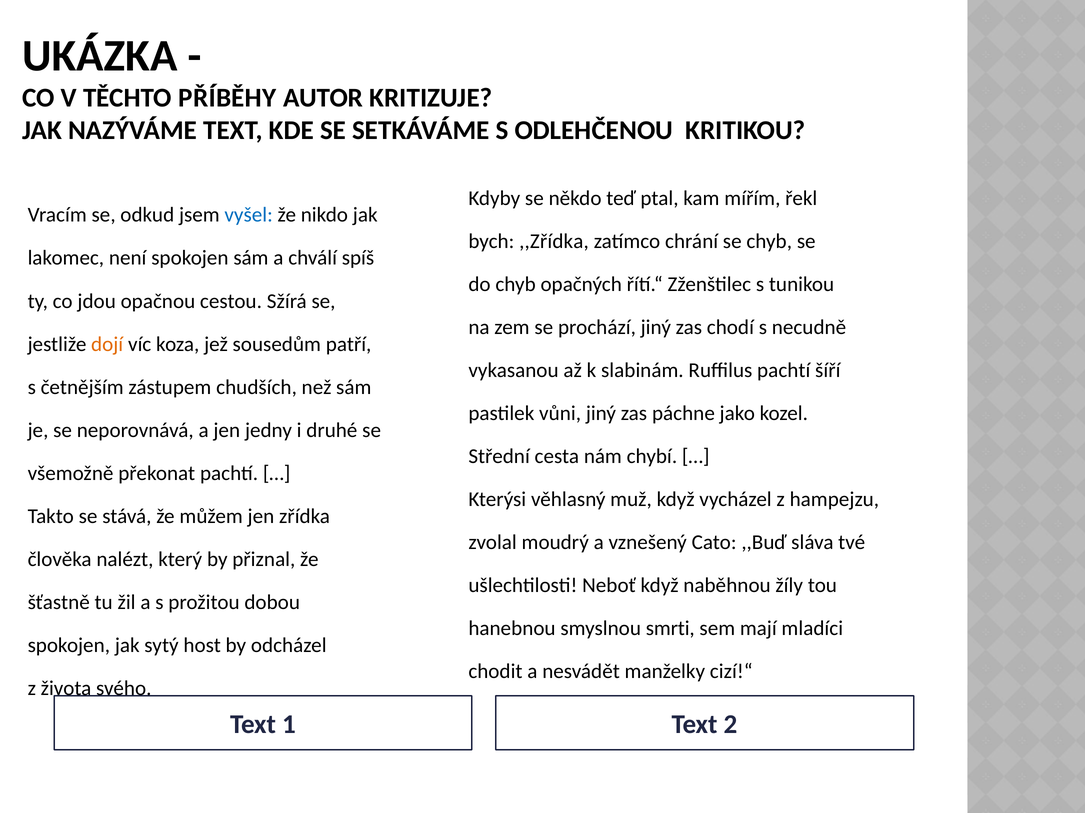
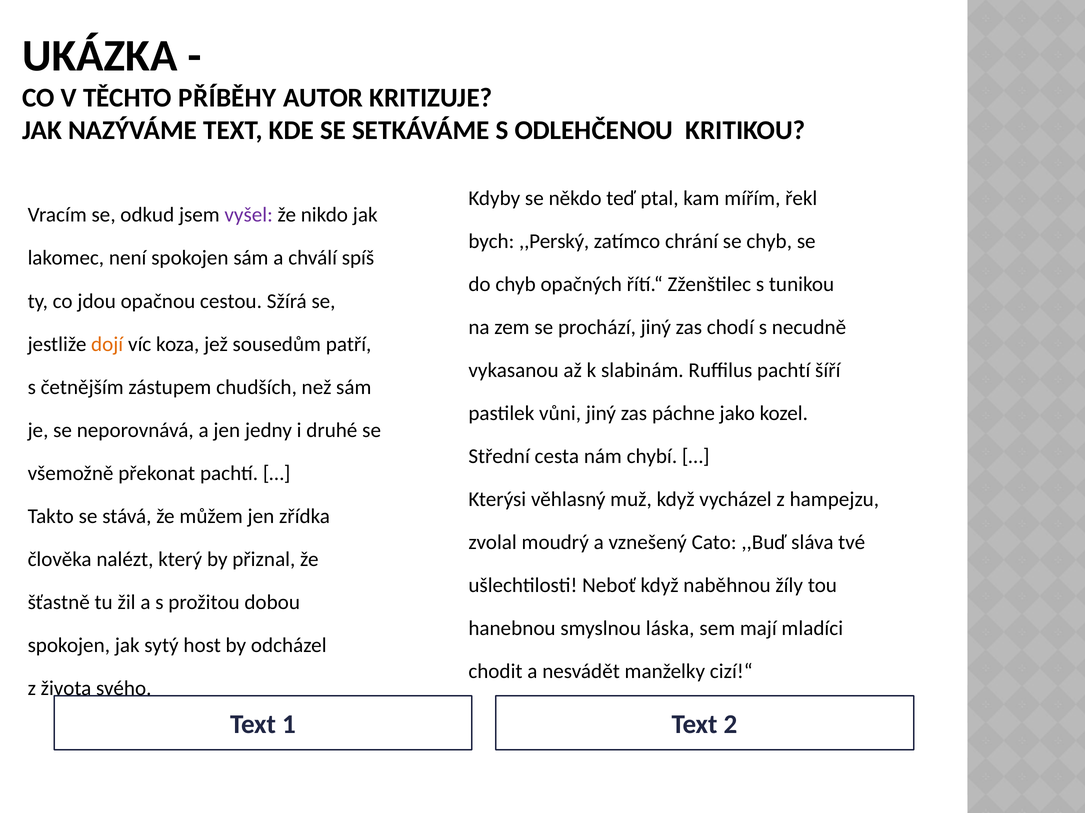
vyšel colour: blue -> purple
,,Zřídka: ,,Zřídka -> ,,Perský
smrti: smrti -> láska
